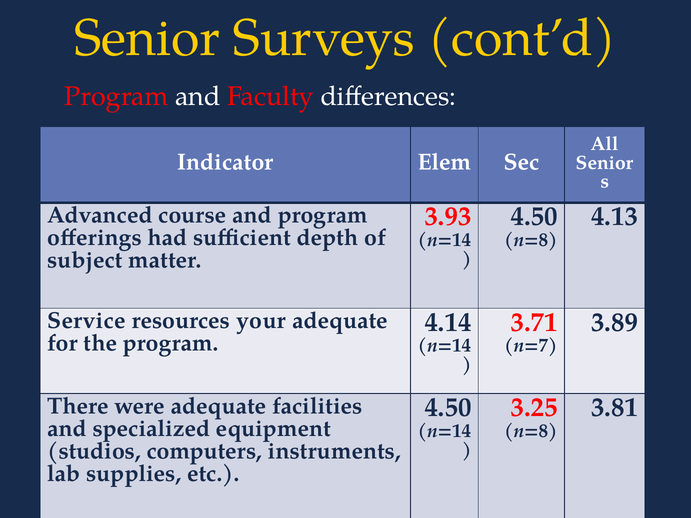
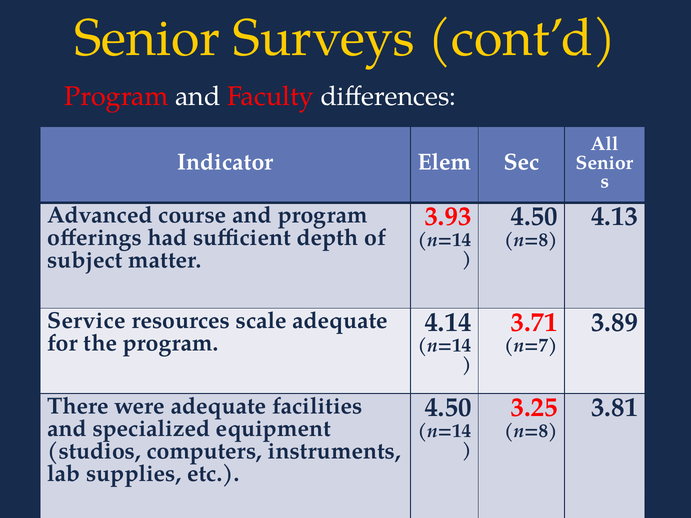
your: your -> scale
